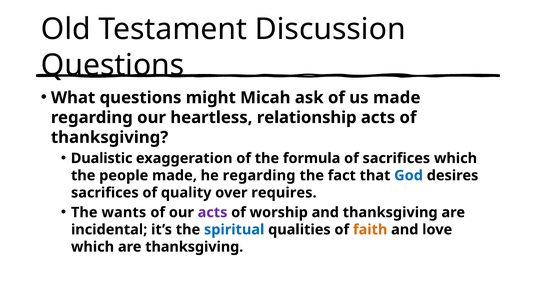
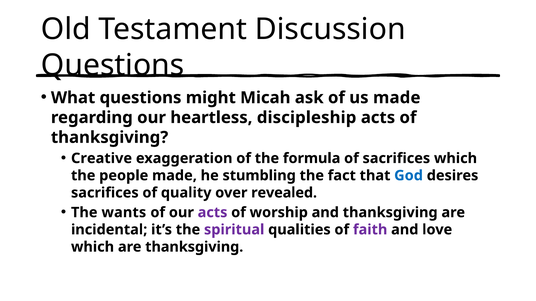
relationship: relationship -> discipleship
Dualistic: Dualistic -> Creative
he regarding: regarding -> stumbling
requires: requires -> revealed
spiritual colour: blue -> purple
faith colour: orange -> purple
